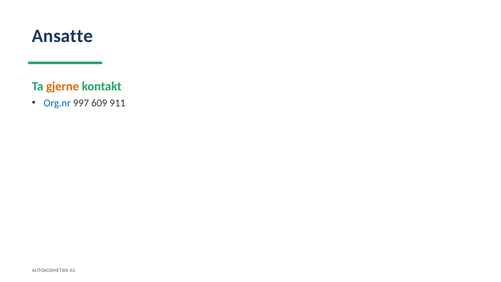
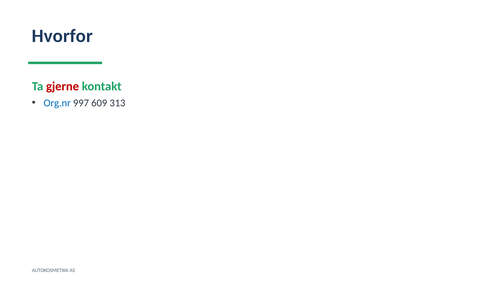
Ansatte: Ansatte -> Hvorfor
gjerne colour: orange -> red
911: 911 -> 313
